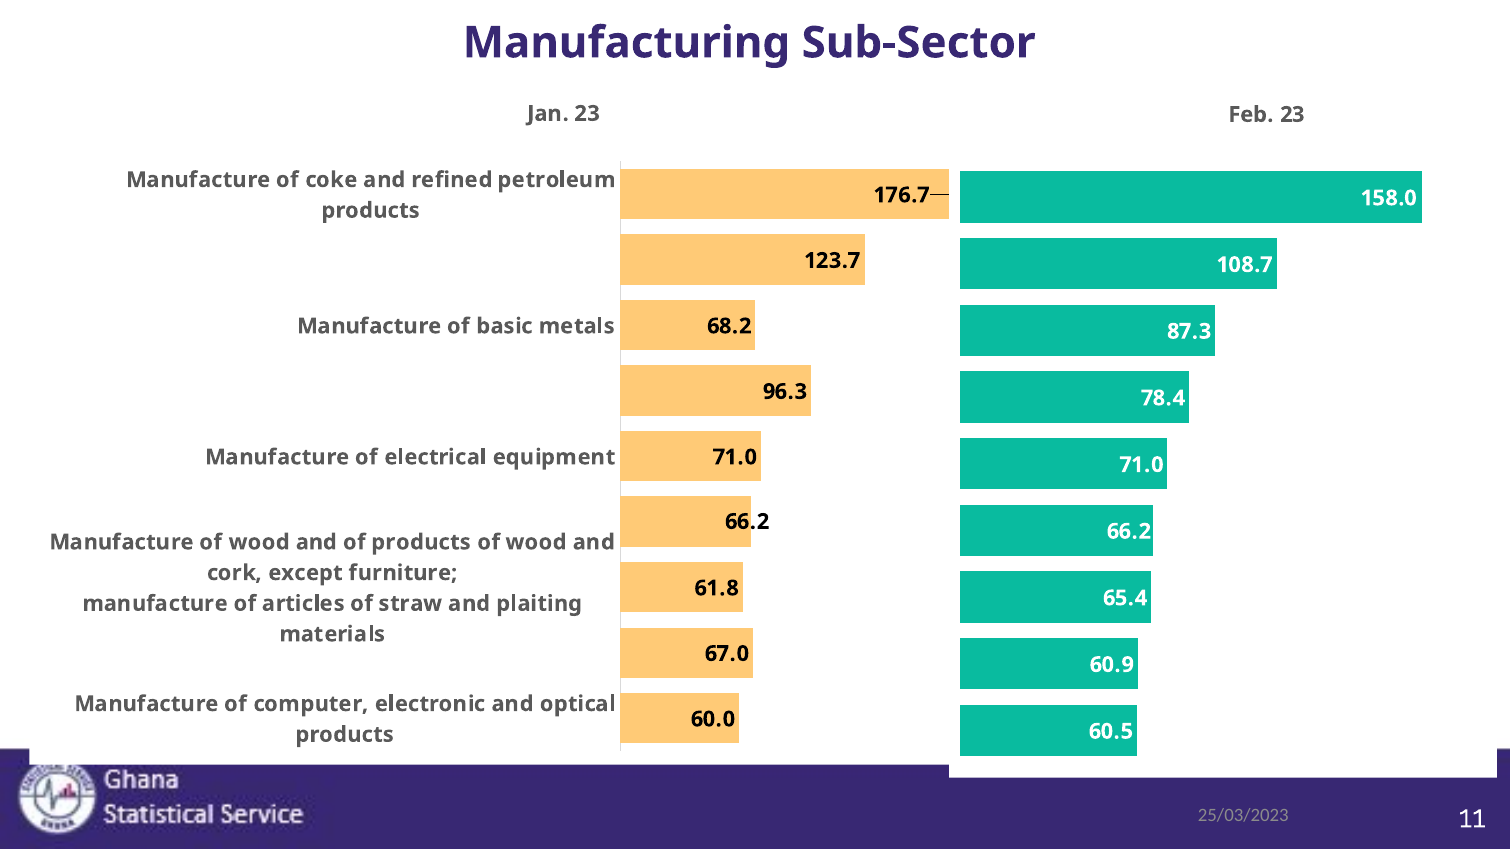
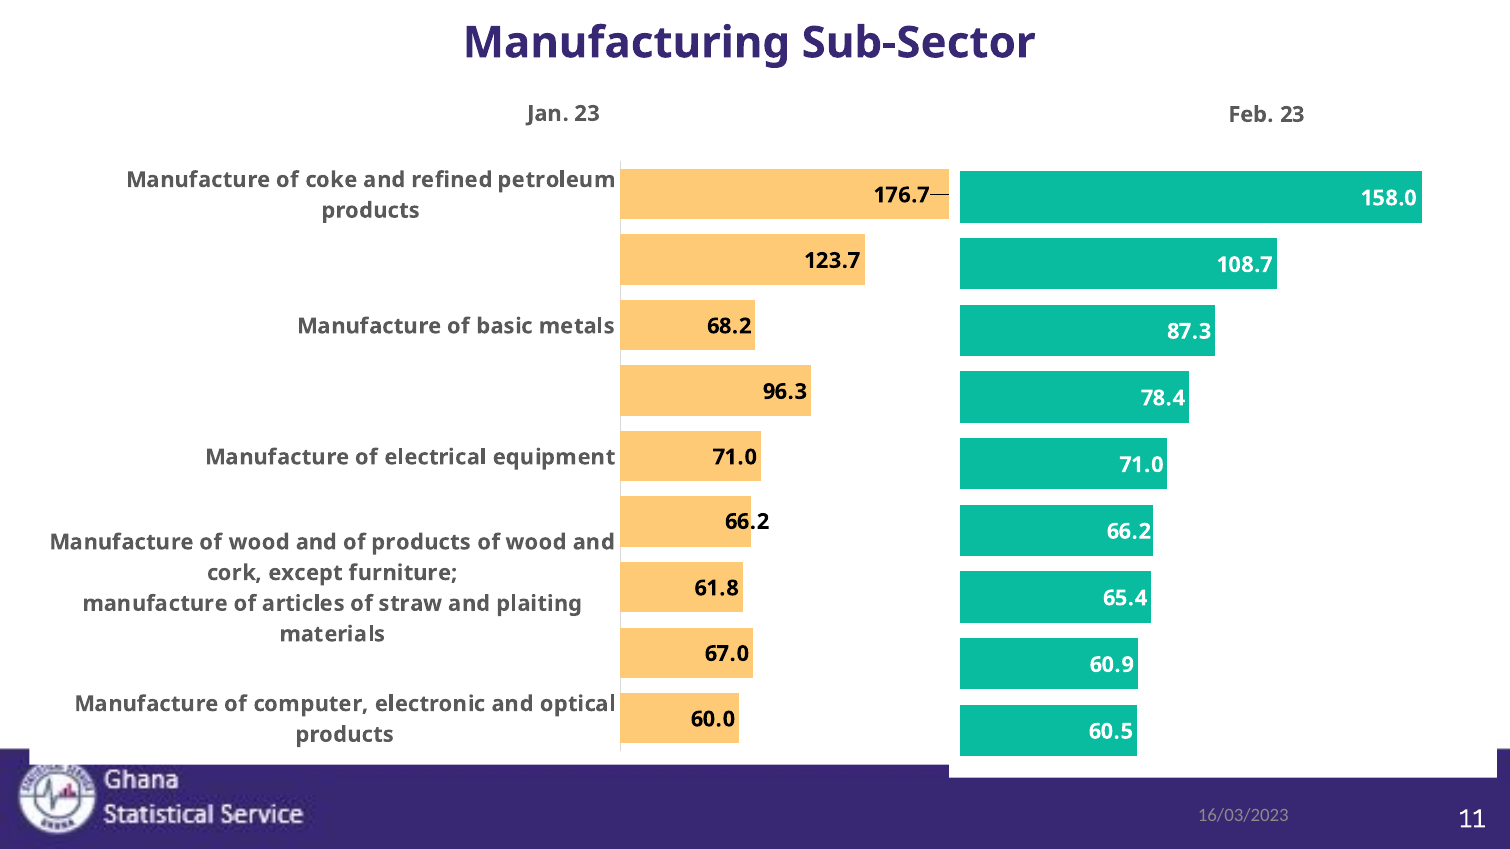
25/03/2023: 25/03/2023 -> 16/03/2023
